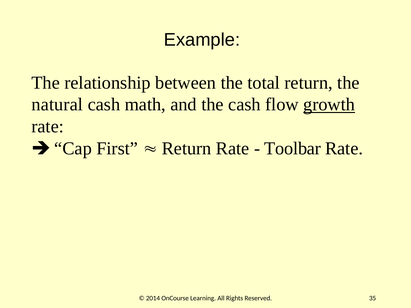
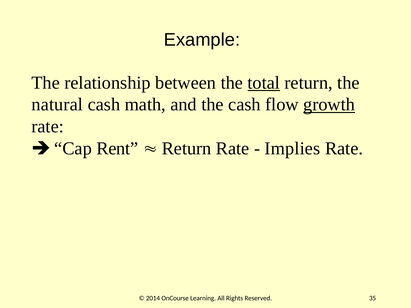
total underline: none -> present
First: First -> Rent
Toolbar: Toolbar -> Implies
